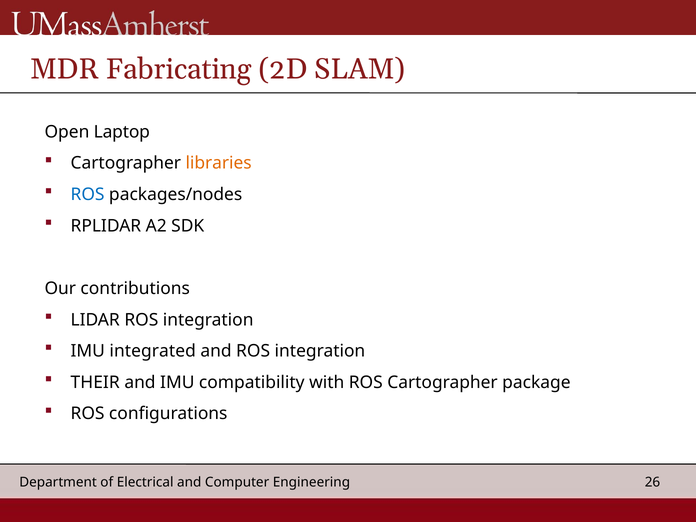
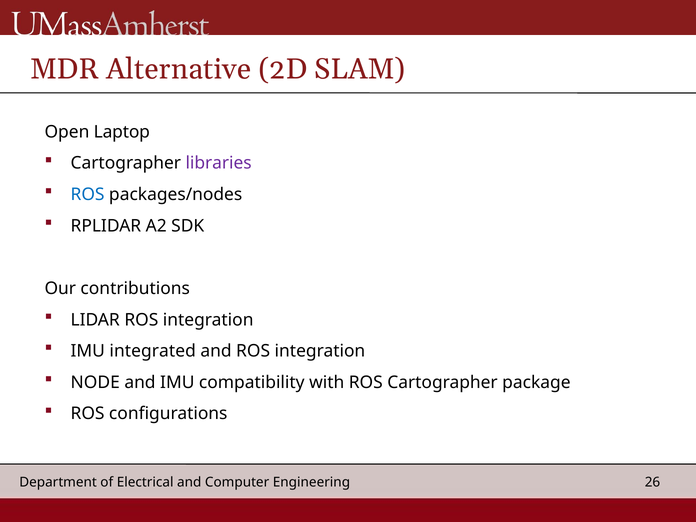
Fabricating: Fabricating -> Alternative
libraries colour: orange -> purple
THEIR: THEIR -> NODE
